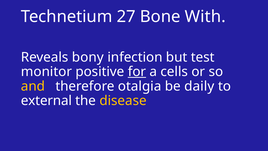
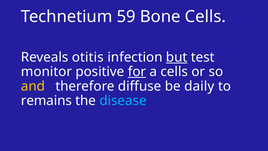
27: 27 -> 59
Bone With: With -> Cells
bony: bony -> otitis
but underline: none -> present
otalgia: otalgia -> diffuse
external: external -> remains
disease colour: yellow -> light blue
